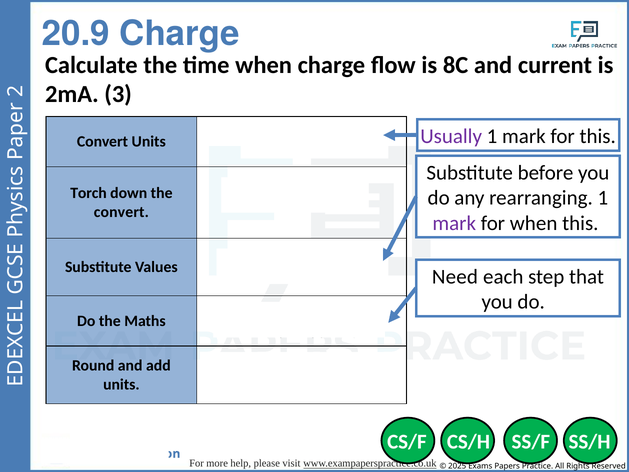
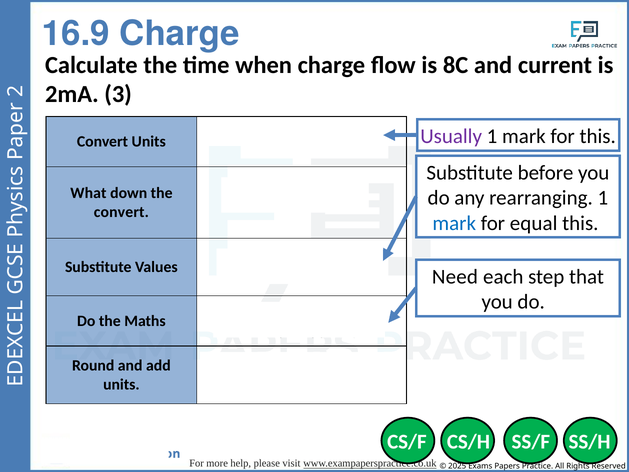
20.9: 20.9 -> 16.9
Torch: Torch -> What
mark at (454, 223) colour: purple -> blue
for when: when -> equal
